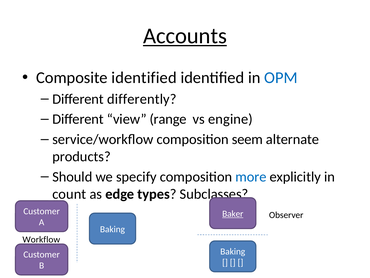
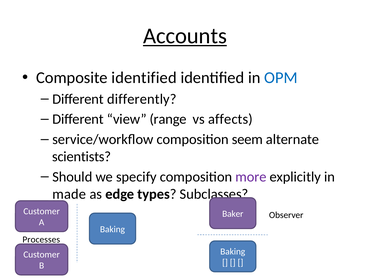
engine: engine -> affects
products: products -> scientists
more colour: blue -> purple
count: count -> made
Baker underline: present -> none
Workflow: Workflow -> Processes
